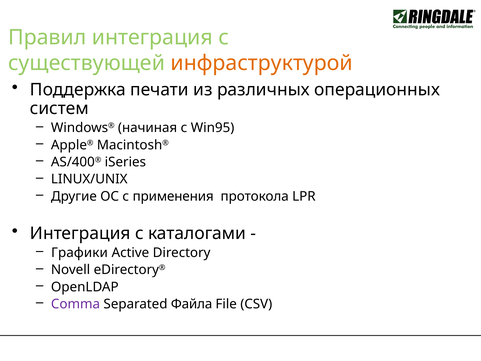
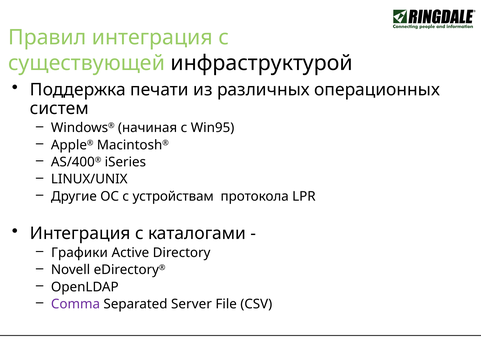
инфраструктурой colour: orange -> black
применения: применения -> устройствам
Файла: Файла -> Server
